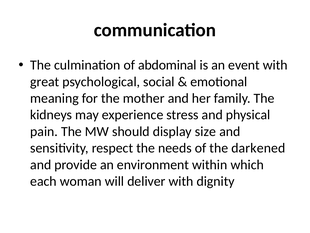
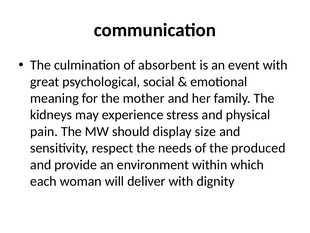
abdominal: abdominal -> absorbent
darkened: darkened -> produced
